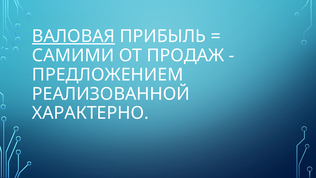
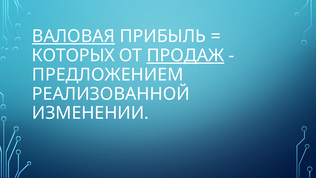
САМИМИ: САМИМИ -> КОТОРЫХ
ПРОДАЖ underline: none -> present
ХАРАКТЕРНО: ХАРАКТЕРНО -> ИЗМЕНЕНИИ
